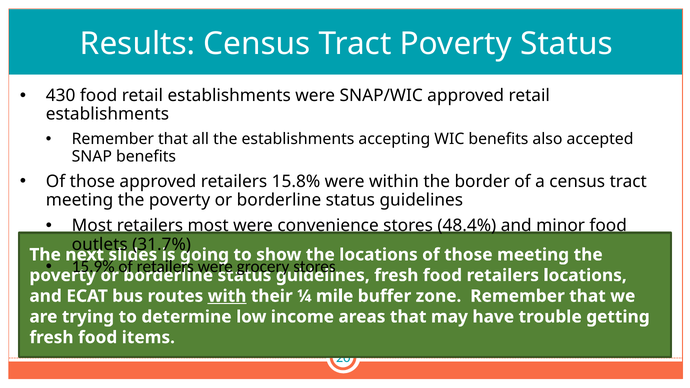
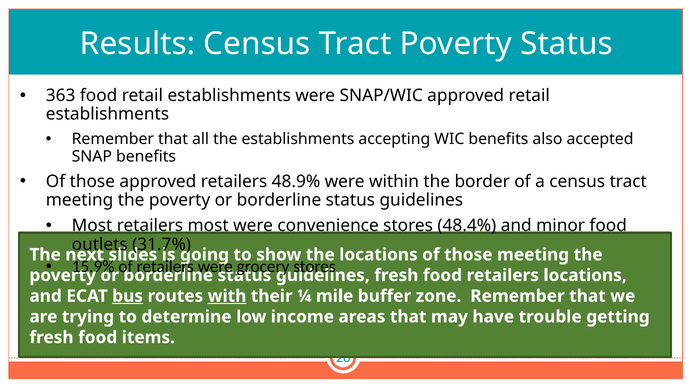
430: 430 -> 363
15.8%: 15.8% -> 48.9%
bus underline: none -> present
